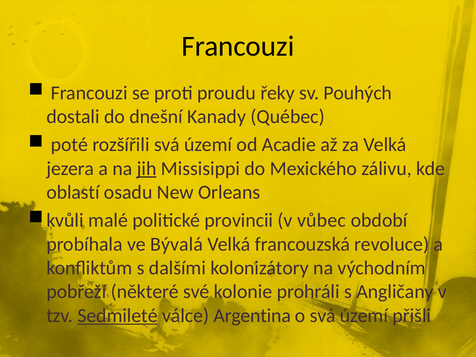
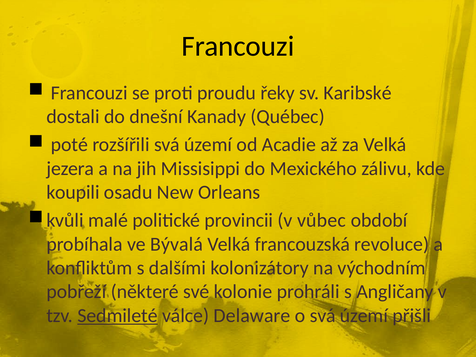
Pouhých: Pouhých -> Karibské
jih underline: present -> none
oblastí: oblastí -> koupili
Argentina: Argentina -> Delaware
